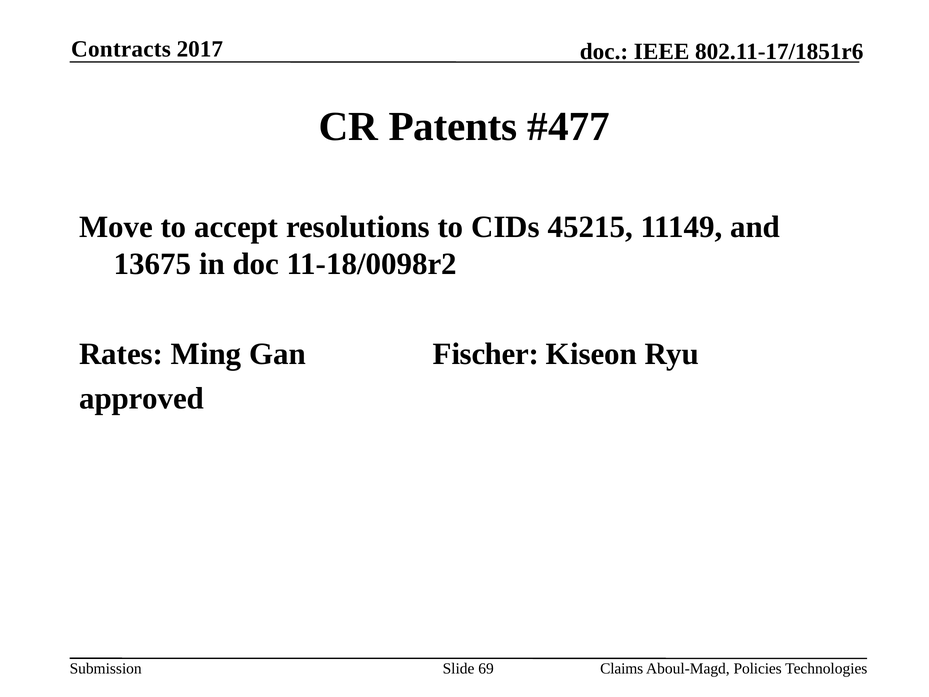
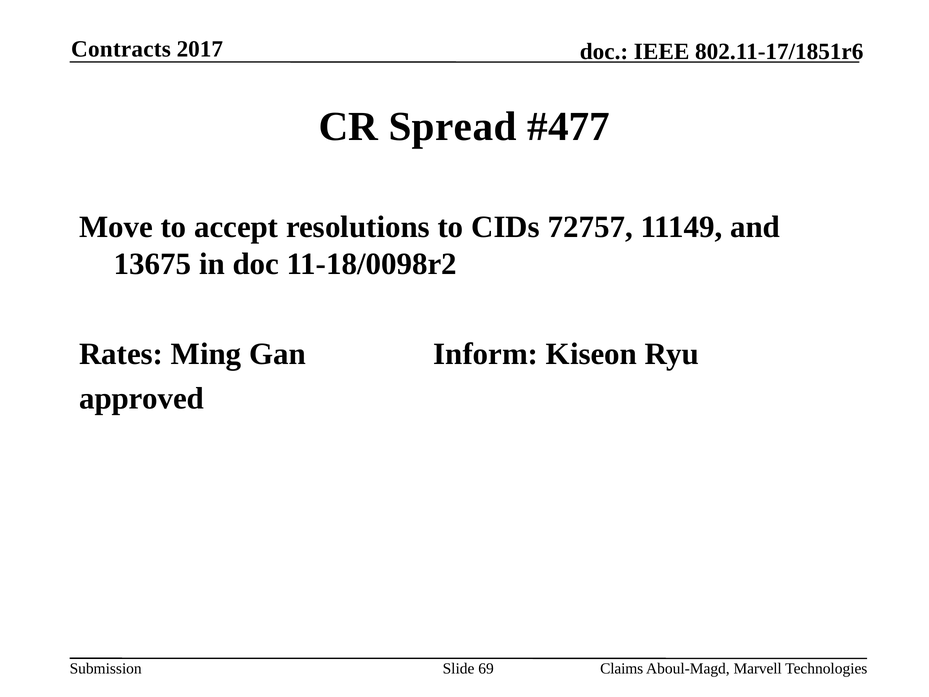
Patents: Patents -> Spread
45215: 45215 -> 72757
Fischer: Fischer -> Inform
Policies: Policies -> Marvell
